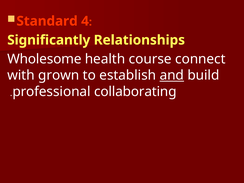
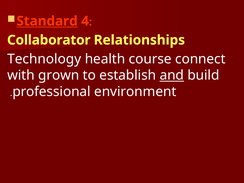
Standard underline: none -> present
Significantly: Significantly -> Collaborator
Wholesome: Wholesome -> Technology
collaborating: collaborating -> environment
